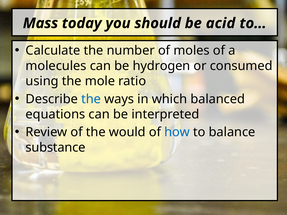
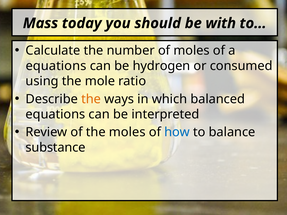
acid: acid -> with
molecules at (56, 66): molecules -> equations
the at (91, 99) colour: blue -> orange
the would: would -> moles
